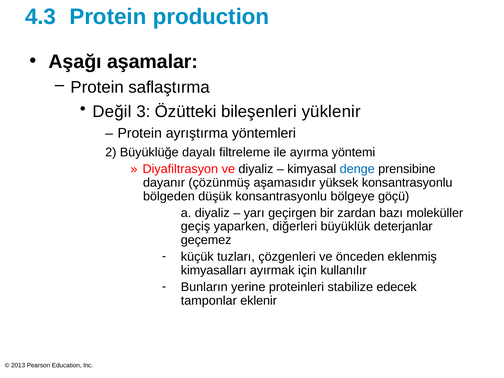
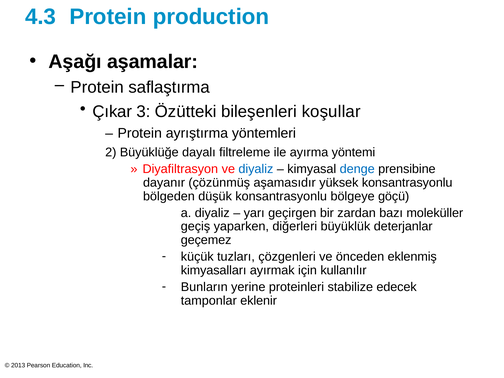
Değil: Değil -> Çıkar
yüklenir: yüklenir -> koşullar
diyaliz at (256, 169) colour: black -> blue
